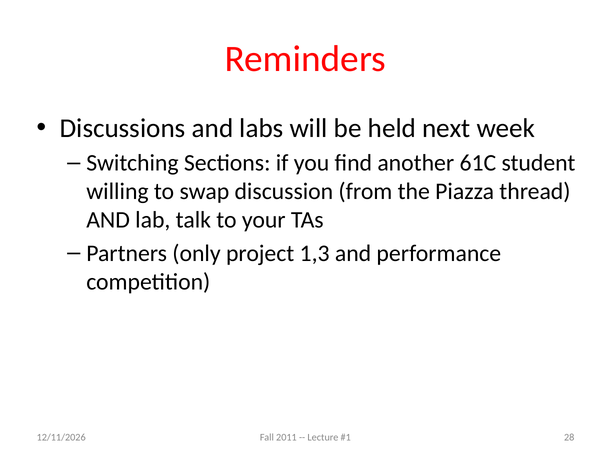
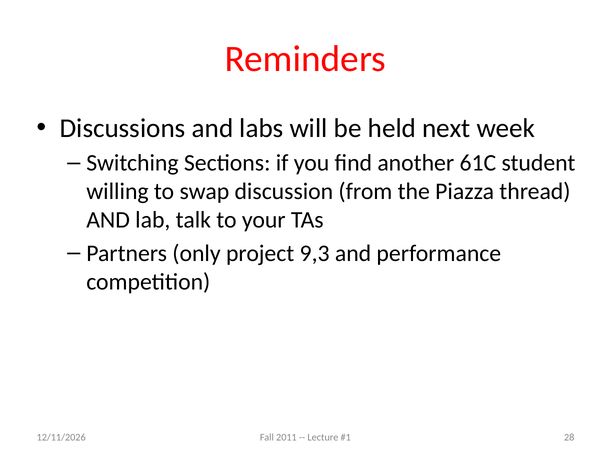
1,3: 1,3 -> 9,3
